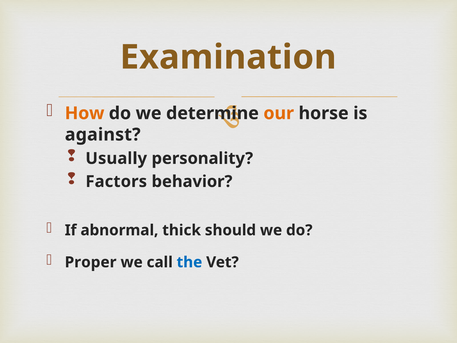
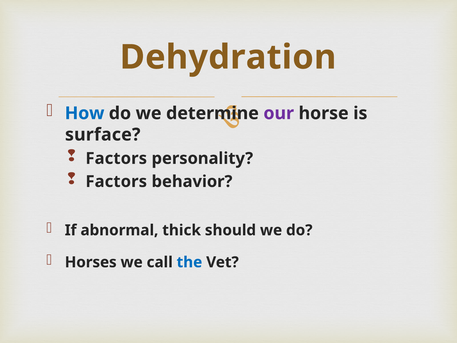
Examination: Examination -> Dehydration
How colour: orange -> blue
our colour: orange -> purple
against: against -> surface
Usually at (116, 158): Usually -> Factors
Proper: Proper -> Horses
